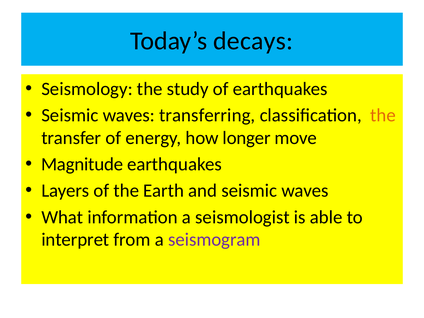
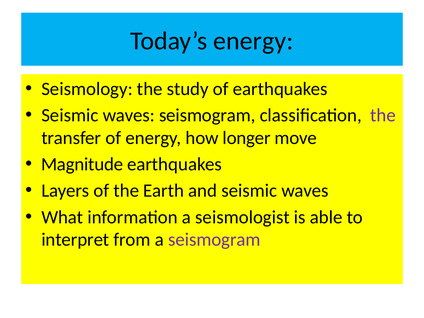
Today’s decays: decays -> energy
waves transferring: transferring -> seismogram
the at (383, 115) colour: orange -> purple
